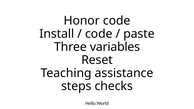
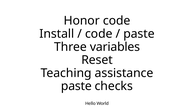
steps at (76, 86): steps -> paste
